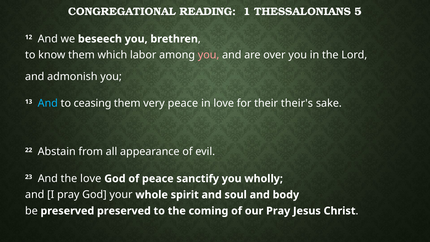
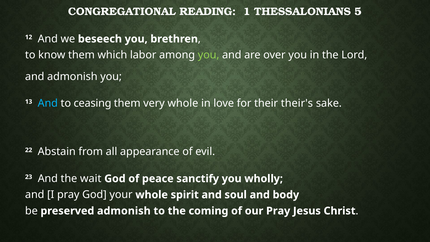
you at (209, 55) colour: pink -> light green
very peace: peace -> whole
the love: love -> wait
preserved preserved: preserved -> admonish
